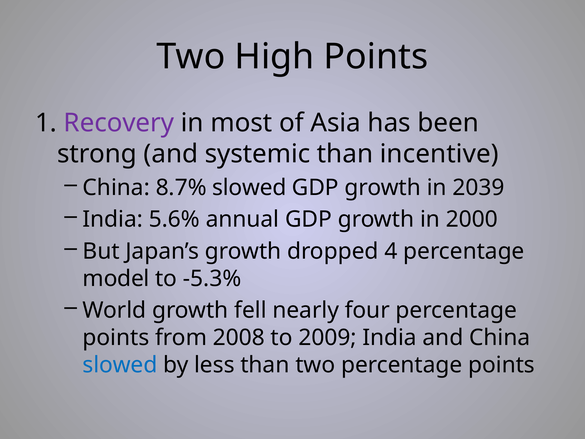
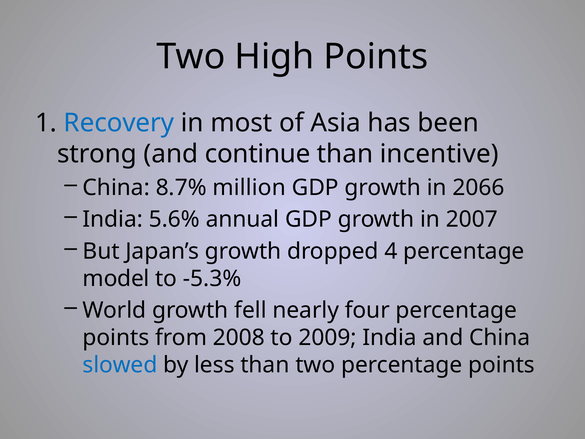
Recovery colour: purple -> blue
systemic: systemic -> continue
8.7% slowed: slowed -> million
2039: 2039 -> 2066
2000: 2000 -> 2007
